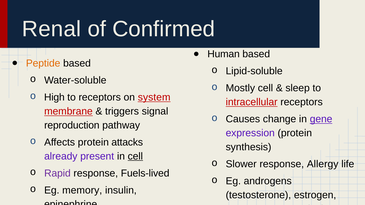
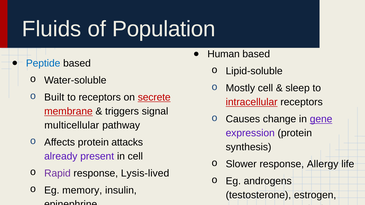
Renal: Renal -> Fluids
Confirmed: Confirmed -> Population
Peptide colour: orange -> blue
High: High -> Built
system: system -> secrete
reproduction: reproduction -> multicellular
cell at (135, 156) underline: present -> none
Fuels-lived: Fuels-lived -> Lysis-lived
